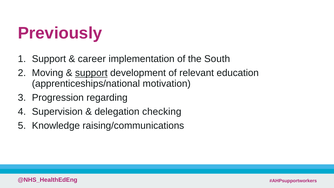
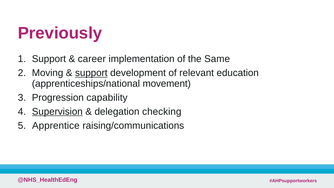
South: South -> Same
motivation: motivation -> movement
regarding: regarding -> capability
Supervision underline: none -> present
Knowledge: Knowledge -> Apprentice
